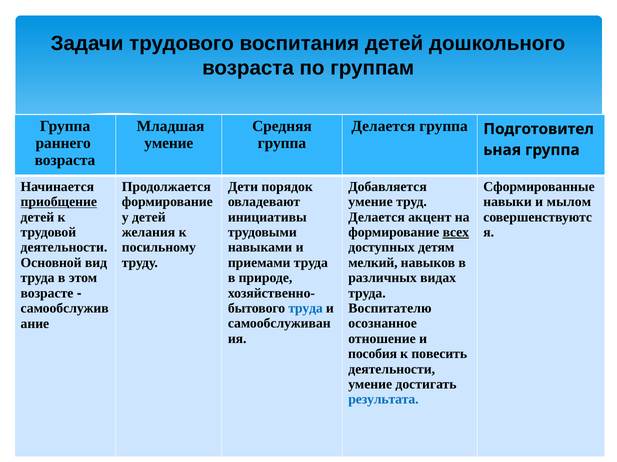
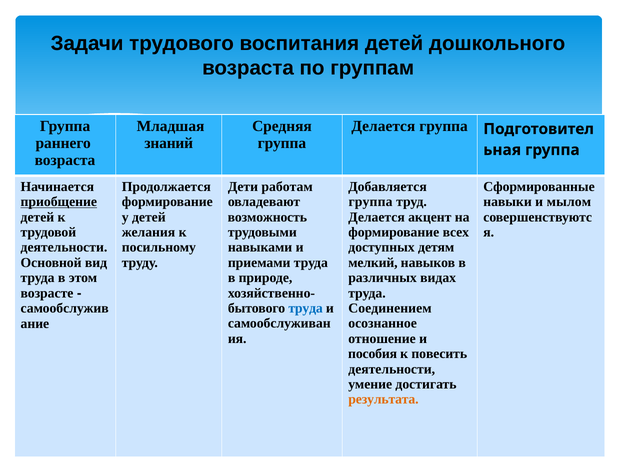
умение at (169, 144): умение -> знаний
порядок: порядок -> работам
умение at (371, 202): умение -> группа
инициативы: инициативы -> возможность
всех underline: present -> none
Воспитателю: Воспитателю -> Соединением
результата colour: blue -> orange
